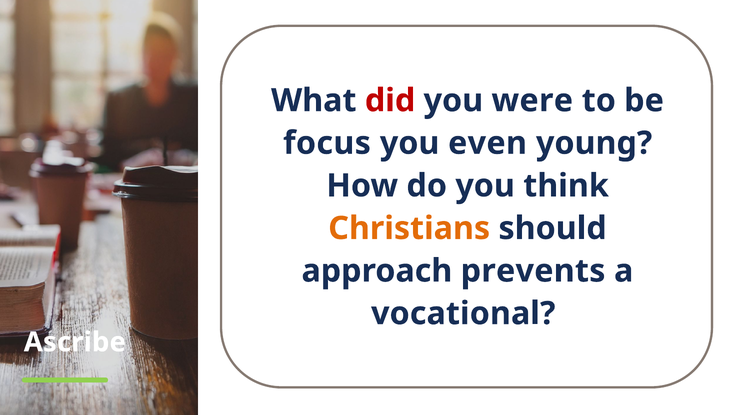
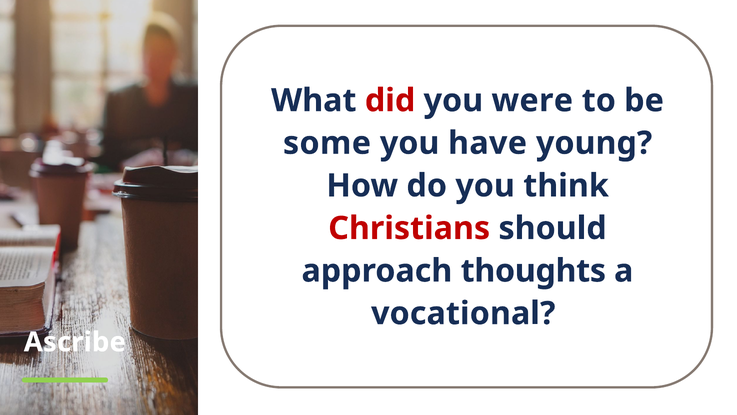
focus: focus -> some
even: even -> have
Christians colour: orange -> red
prevents: prevents -> thoughts
